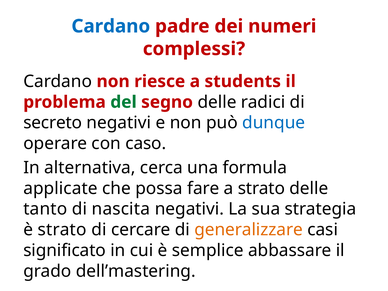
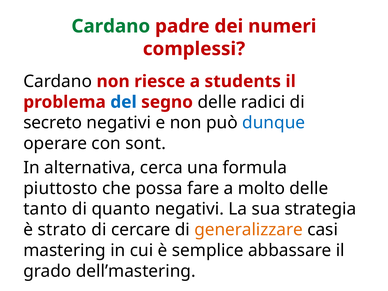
Cardano at (111, 26) colour: blue -> green
del colour: green -> blue
caso: caso -> sont
applicate: applicate -> piuttosto
a strato: strato -> molto
nascita: nascita -> quanto
significato: significato -> mastering
